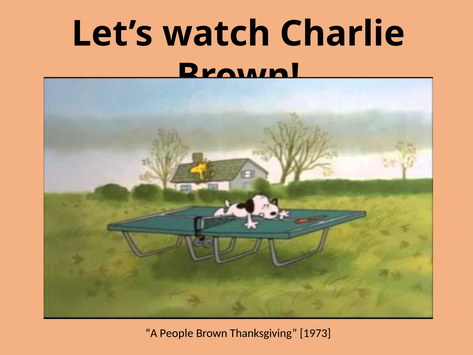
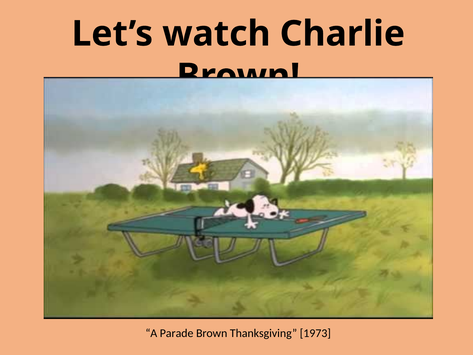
People: People -> Parade
